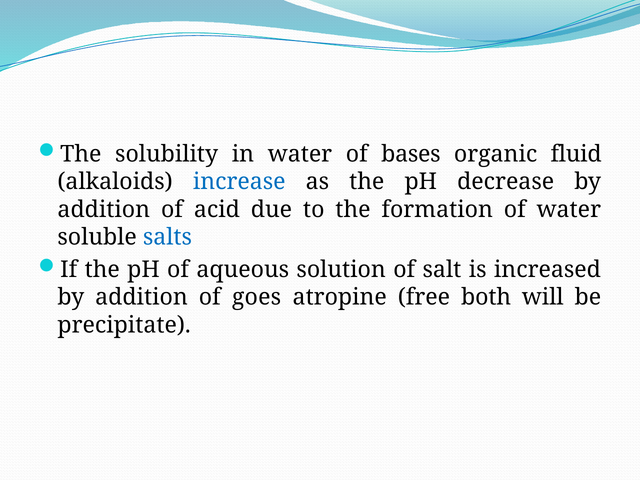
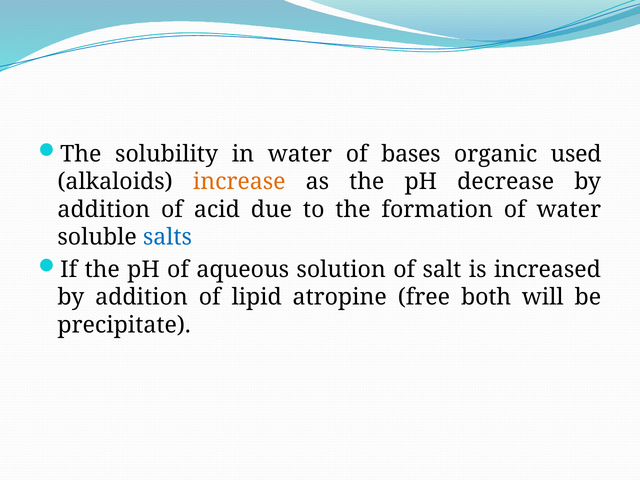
fluid: fluid -> used
increase colour: blue -> orange
goes: goes -> lipid
